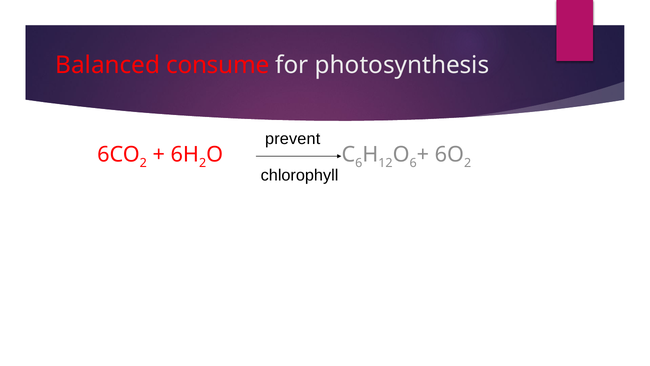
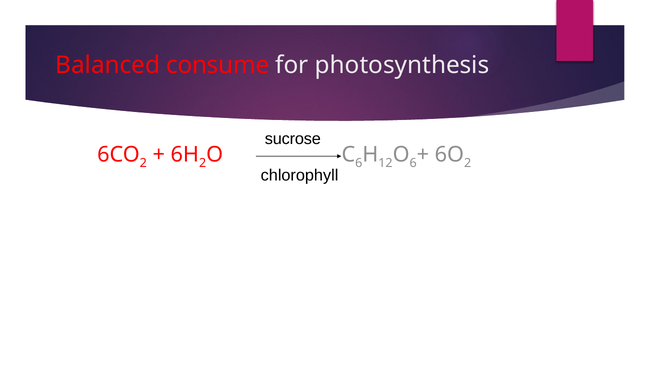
prevent: prevent -> sucrose
